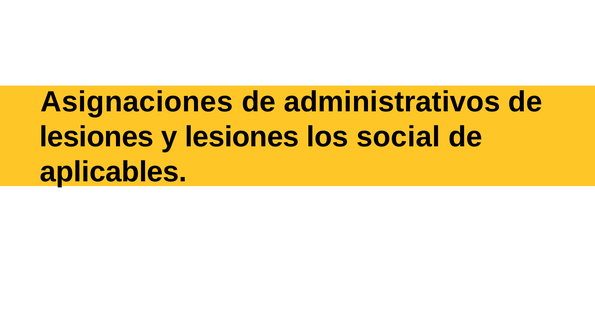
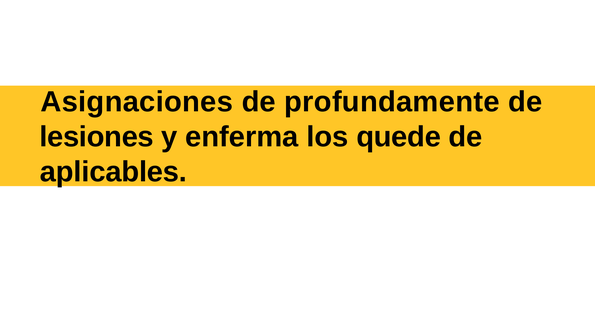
administrativos: administrativos -> profundamente
y lesiones: lesiones -> enferma
social: social -> quede
